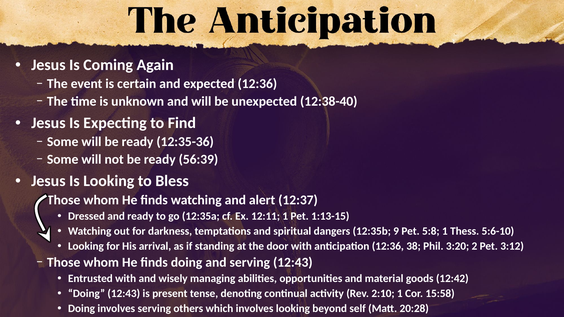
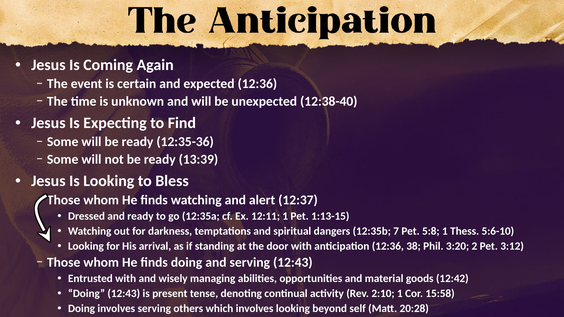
56:39: 56:39 -> 13:39
9: 9 -> 7
